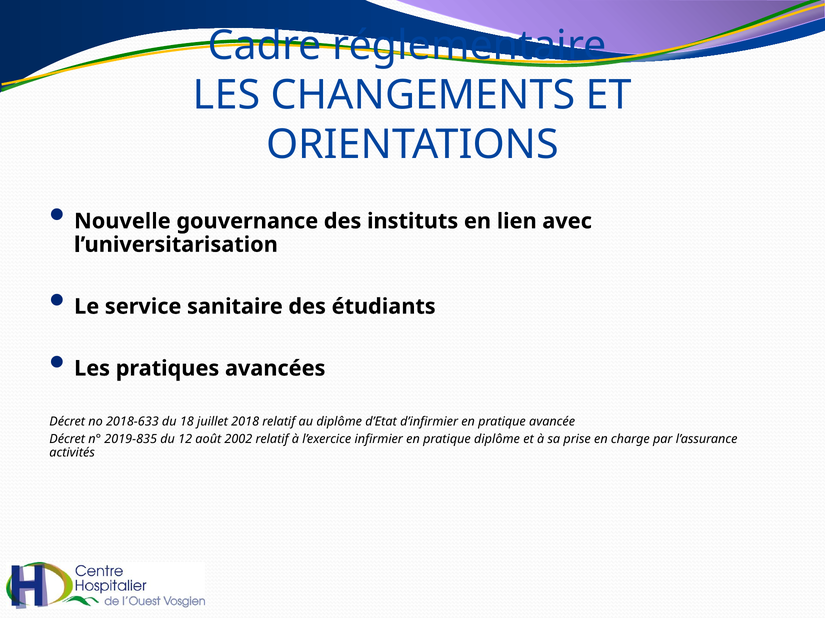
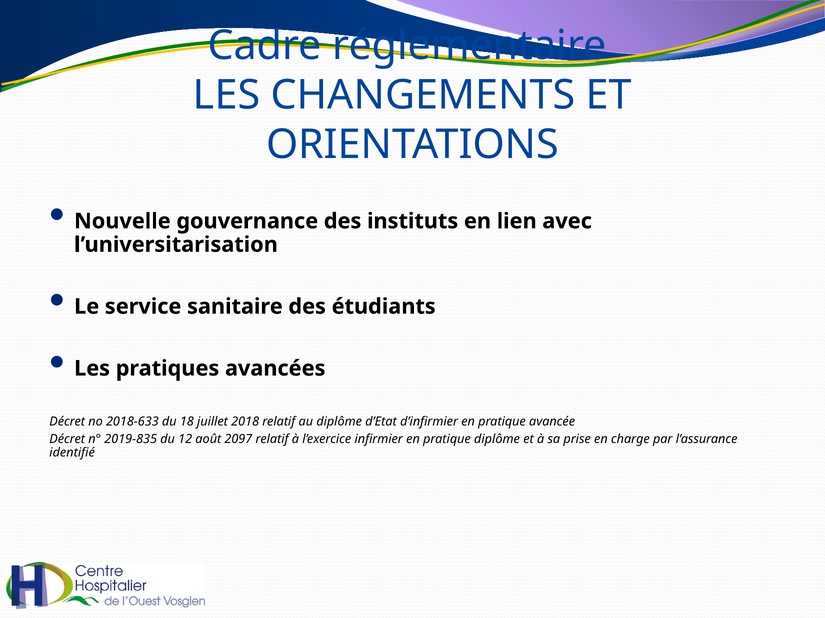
2002: 2002 -> 2097
activités: activités -> identifié
